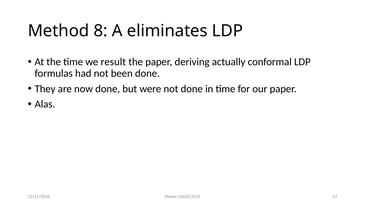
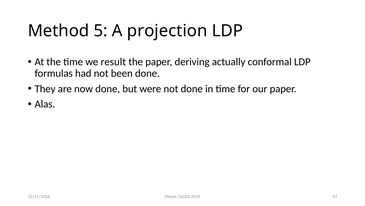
8: 8 -> 5
eliminates: eliminates -> projection
